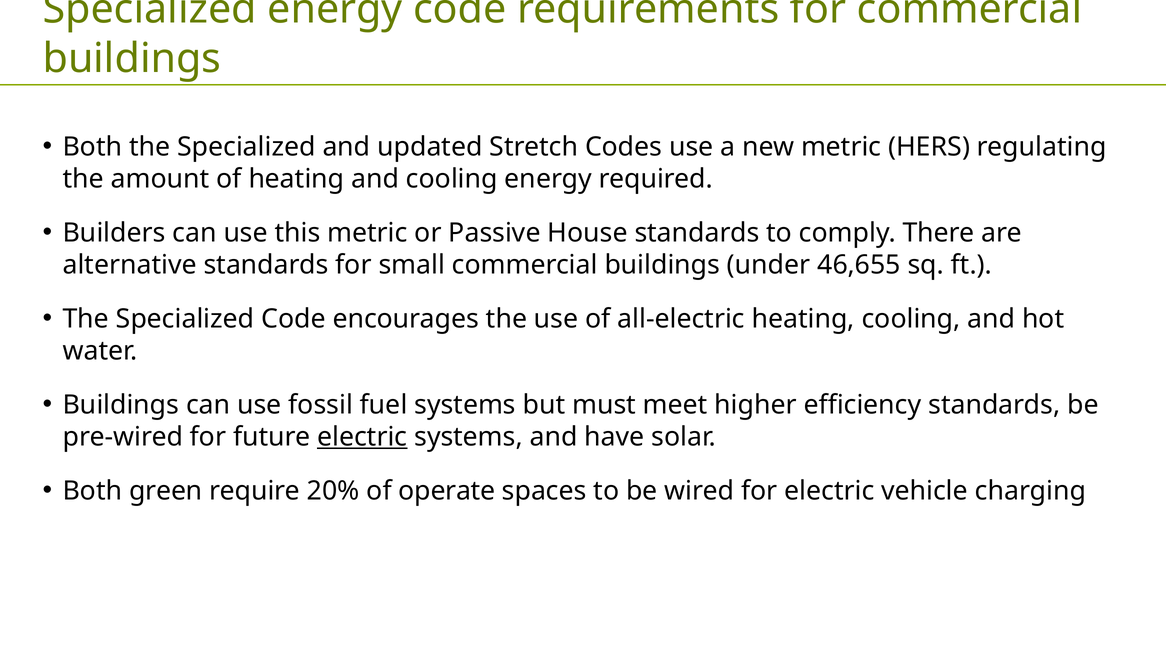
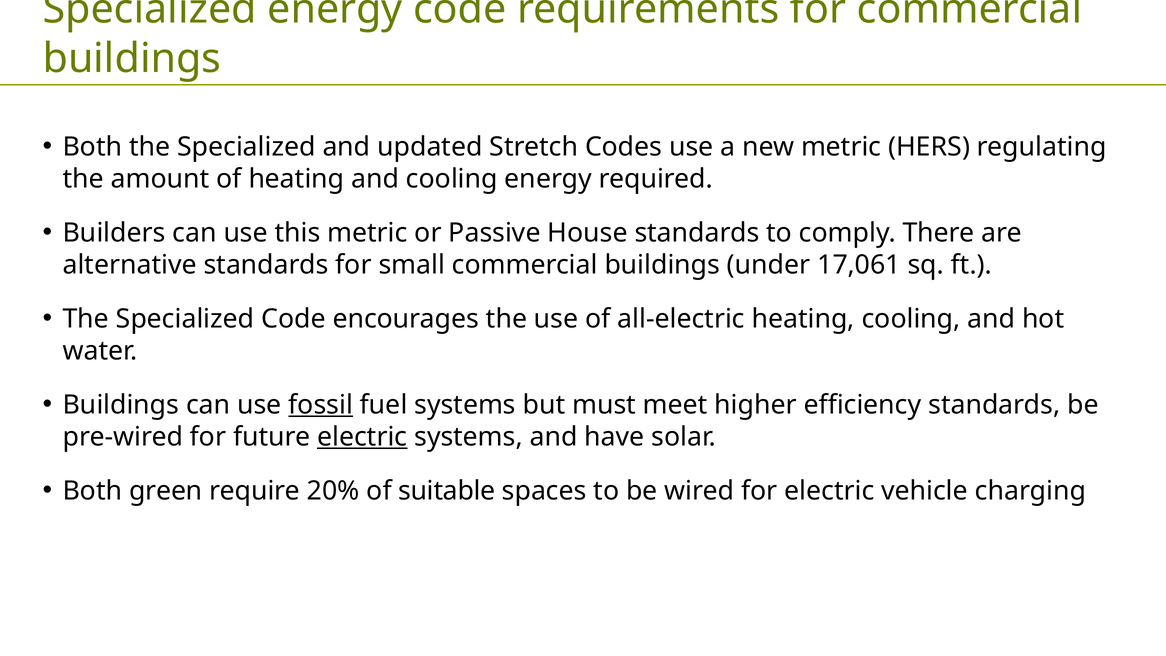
46,655: 46,655 -> 17,061
fossil underline: none -> present
operate: operate -> suitable
